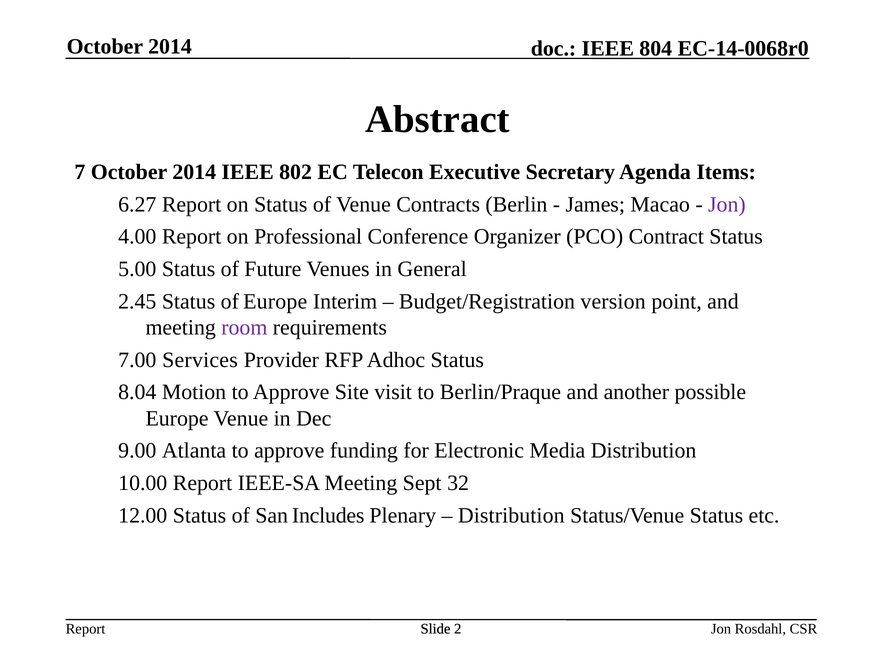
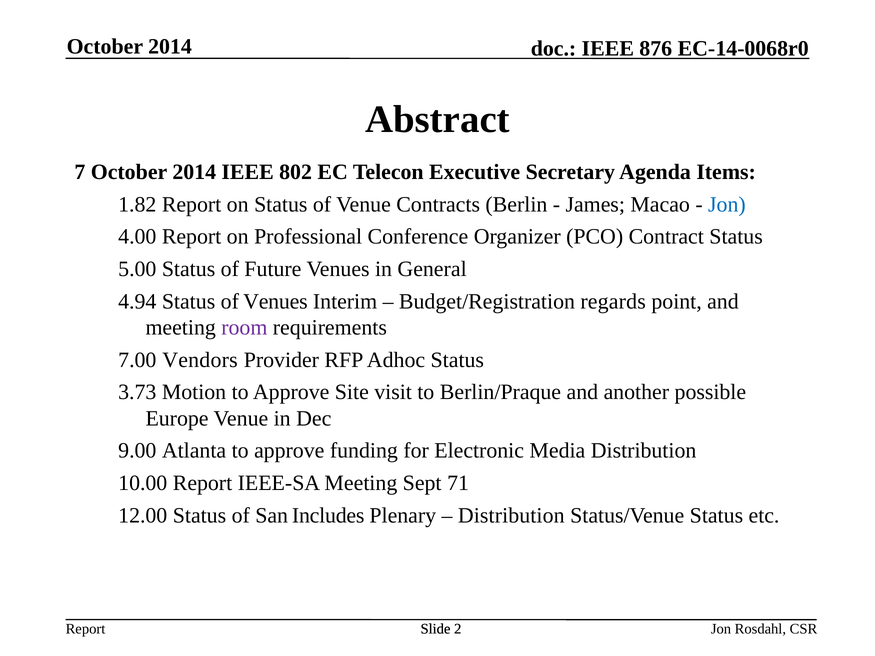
804: 804 -> 876
6.27: 6.27 -> 1.82
Jon at (727, 205) colour: purple -> blue
2.45: 2.45 -> 4.94
of Europe: Europe -> Venues
version: version -> regards
Services: Services -> Vendors
8.04: 8.04 -> 3.73
32: 32 -> 71
